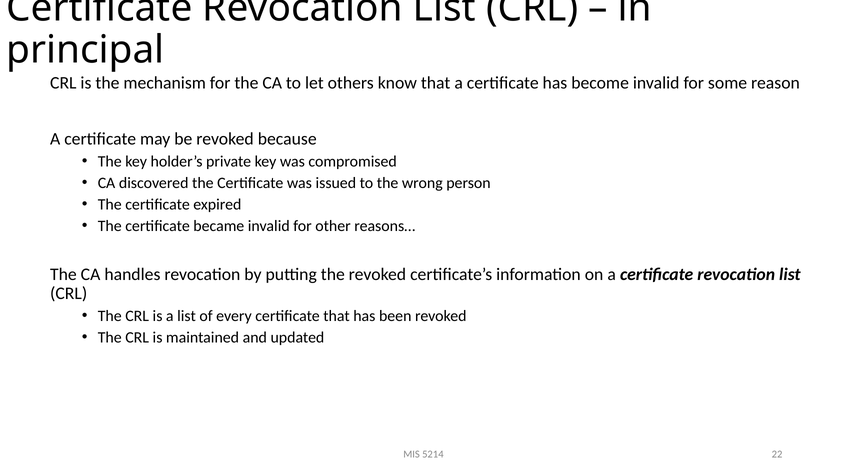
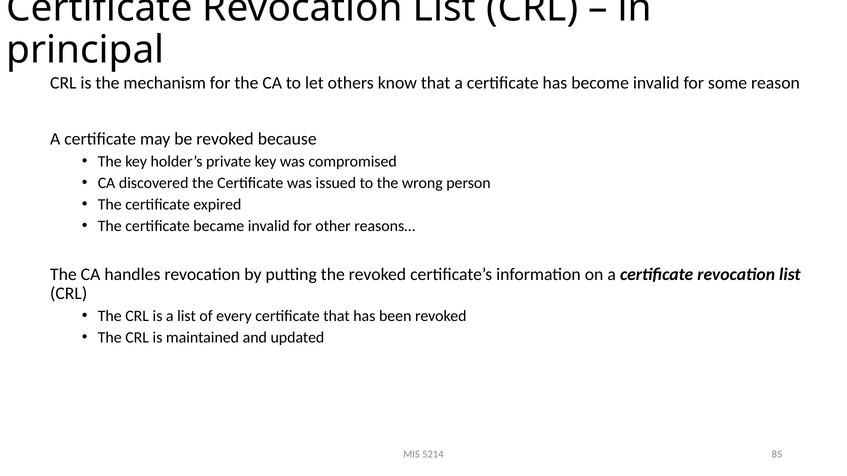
22: 22 -> 85
